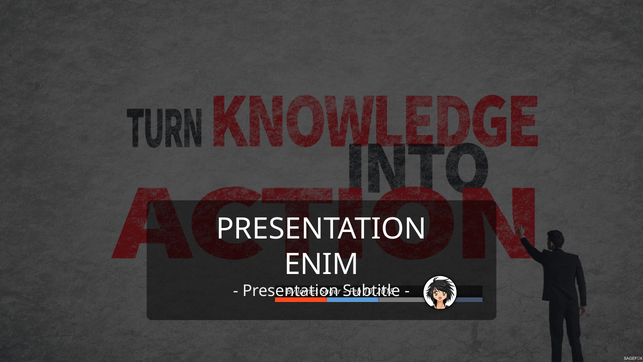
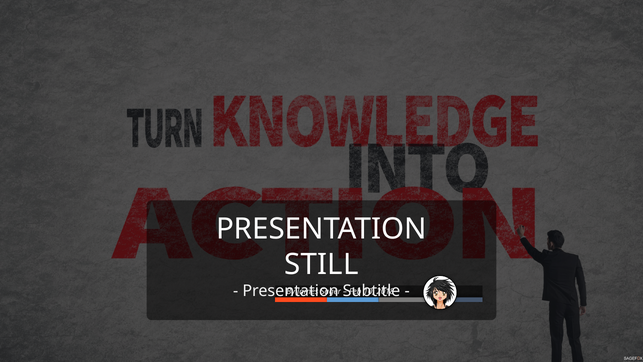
ENIM: ENIM -> STILL
